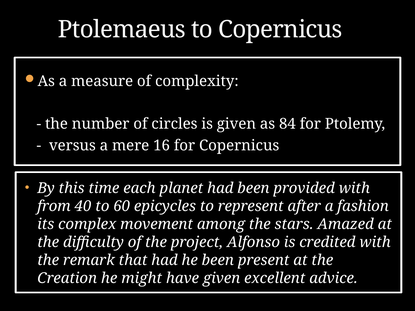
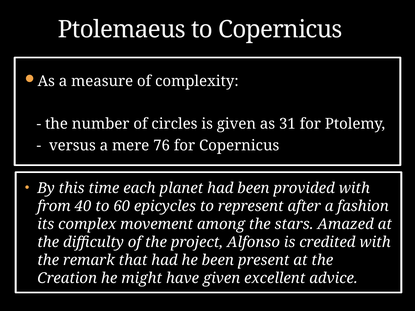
84: 84 -> 31
16: 16 -> 76
